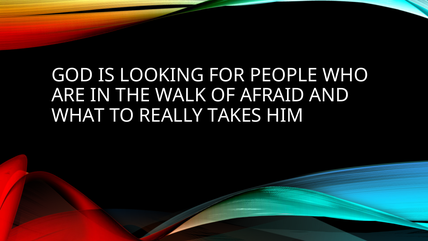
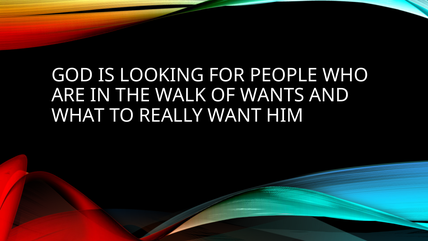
AFRAID: AFRAID -> WANTS
TAKES: TAKES -> WANT
